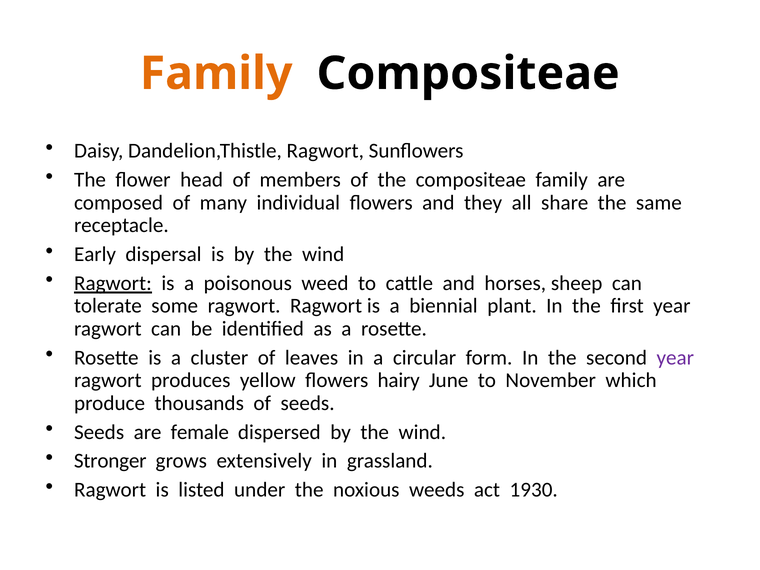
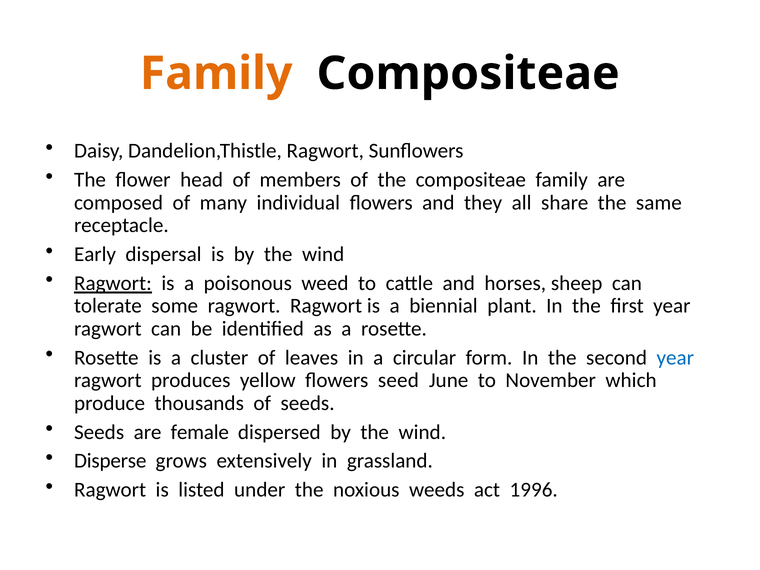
year at (675, 358) colour: purple -> blue
hairy: hairy -> seed
Stronger: Stronger -> Disperse
1930: 1930 -> 1996
